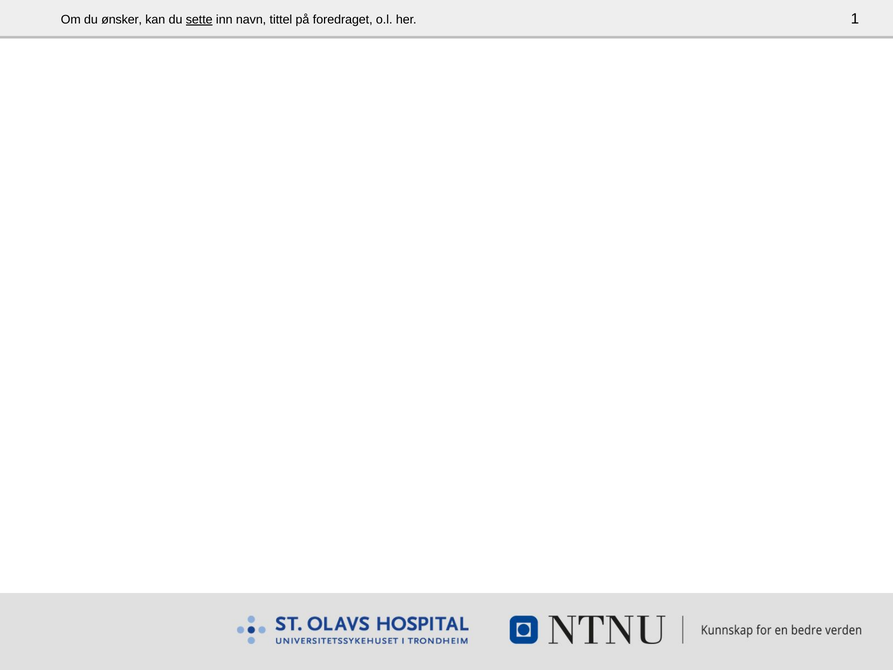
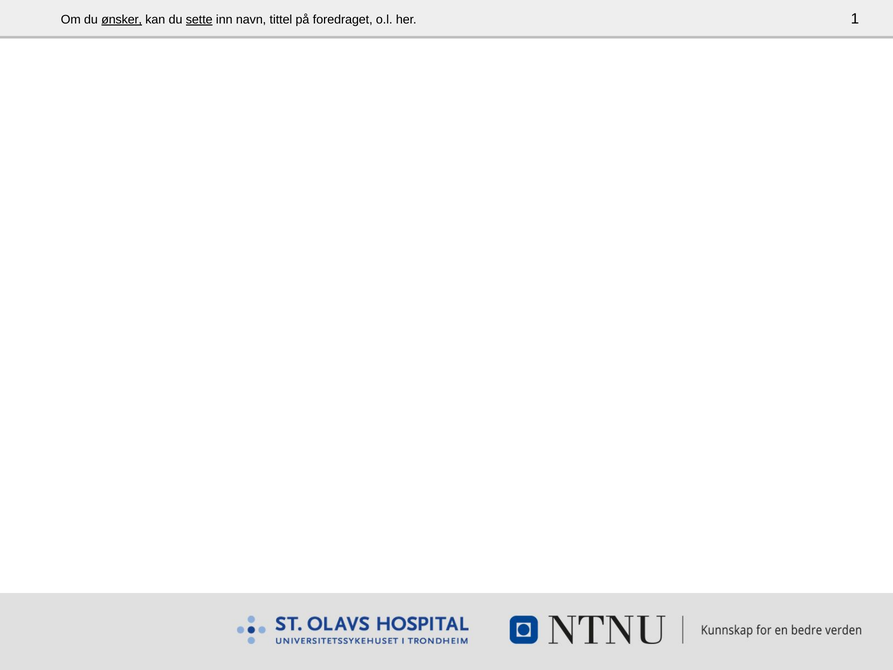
ønsker underline: none -> present
